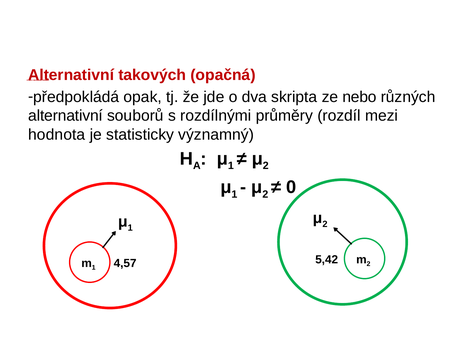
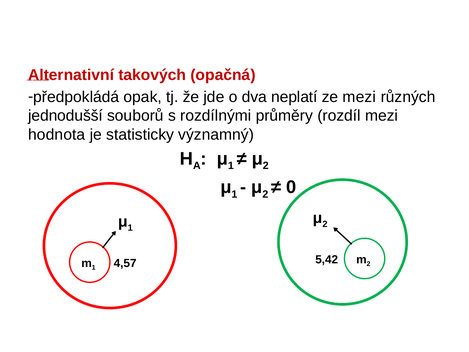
skripta: skripta -> neplatí
ze nebo: nebo -> mezi
alternativní at (66, 116): alternativní -> jednodušší
